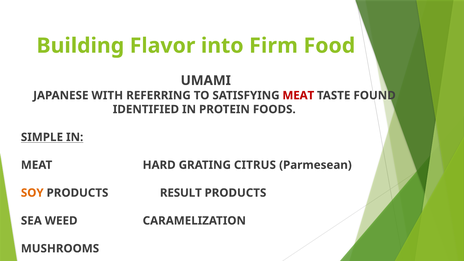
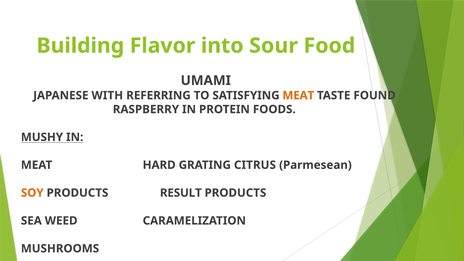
Firm: Firm -> Sour
MEAT at (298, 95) colour: red -> orange
IDENTIFIED: IDENTIFIED -> RASPBERRY
SIMPLE: SIMPLE -> MUSHY
